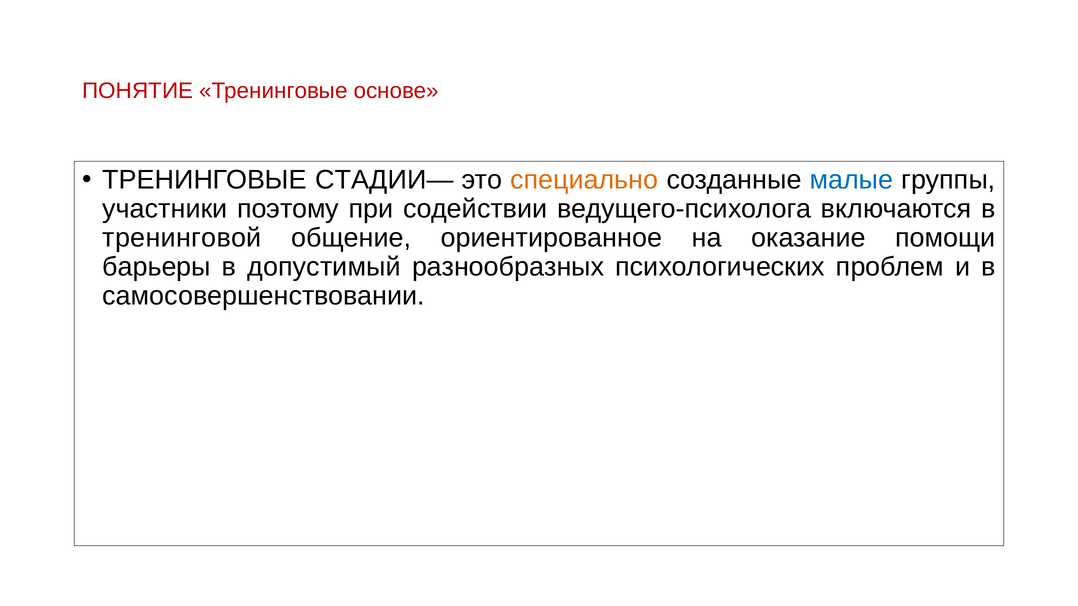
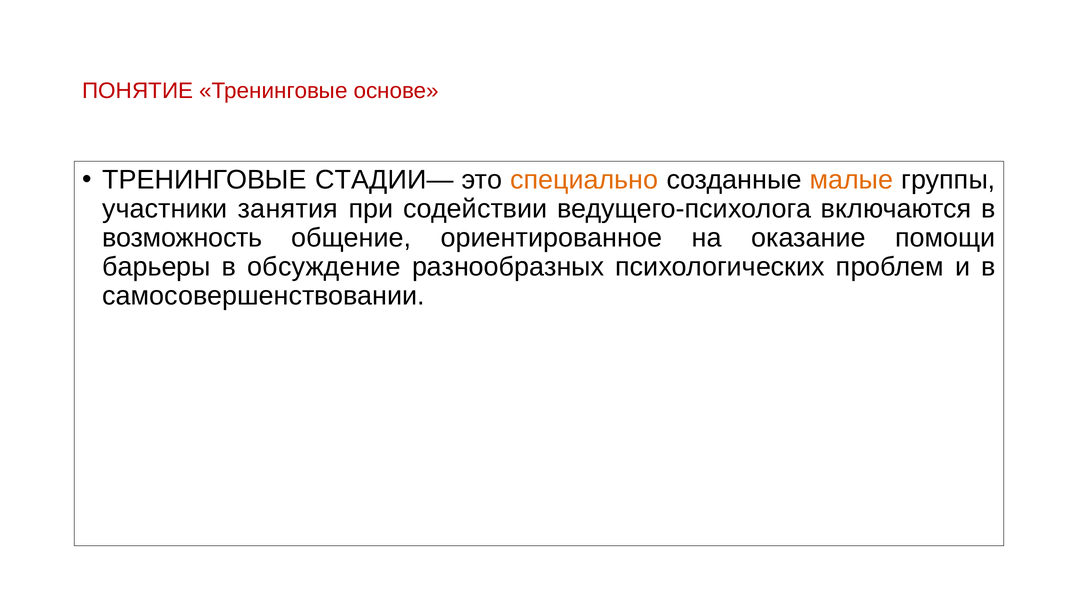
малые colour: blue -> orange
поэтому: поэтому -> занятия
тренинговой: тренинговой -> возможность
допустимый: допустимый -> обсуждение
